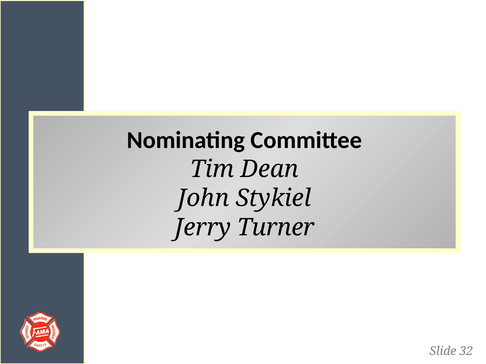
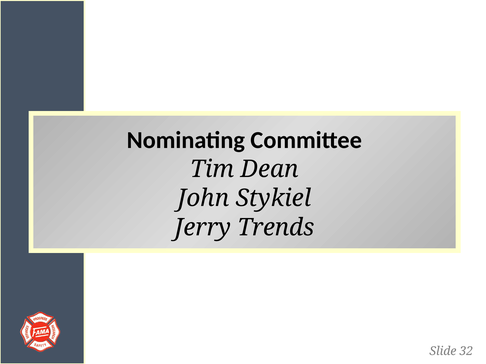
Turner: Turner -> Trends
